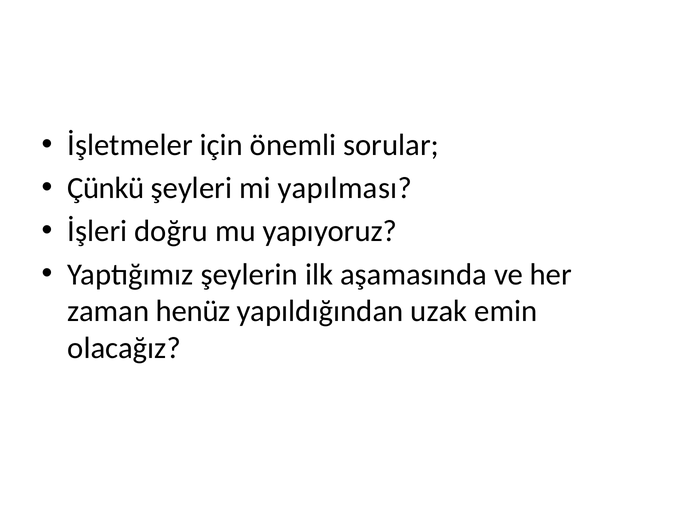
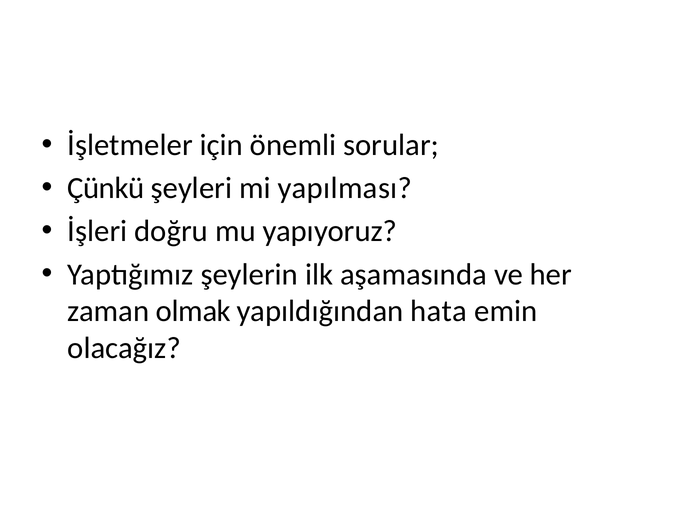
henüz: henüz -> olmak
uzak: uzak -> hata
